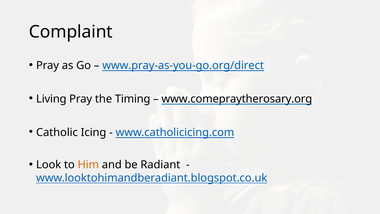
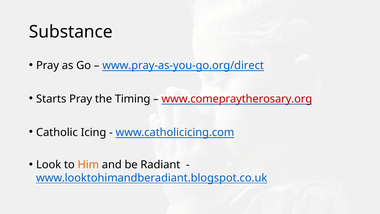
Complaint: Complaint -> Substance
Living: Living -> Starts
www.comepraytherosary.org colour: black -> red
